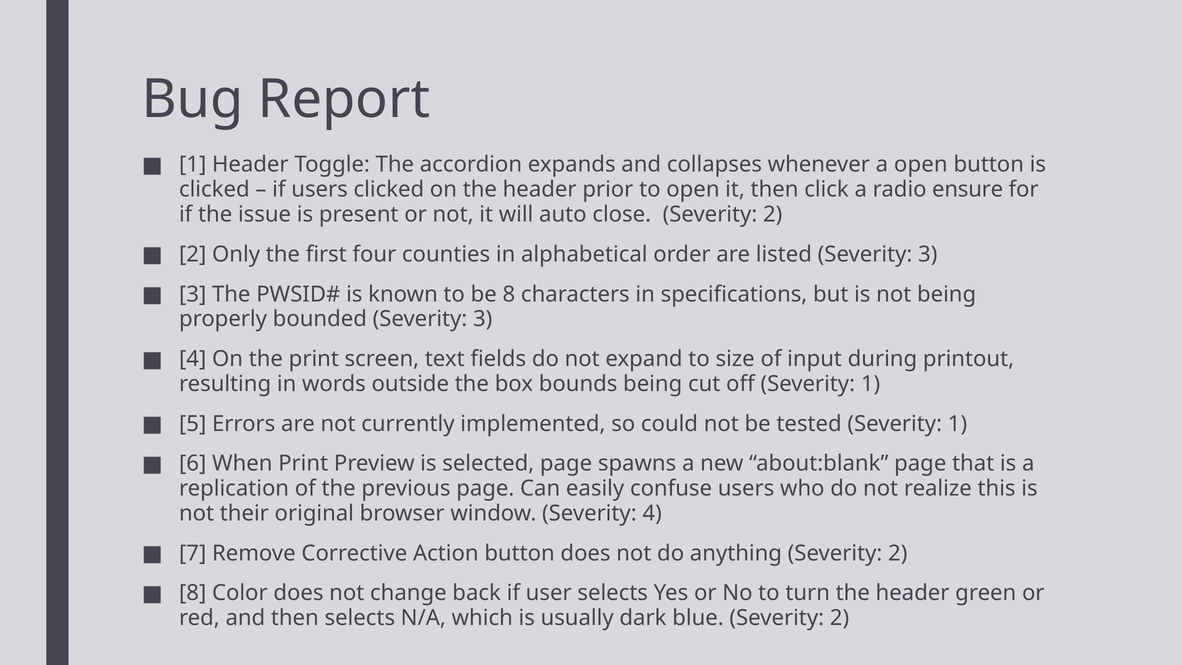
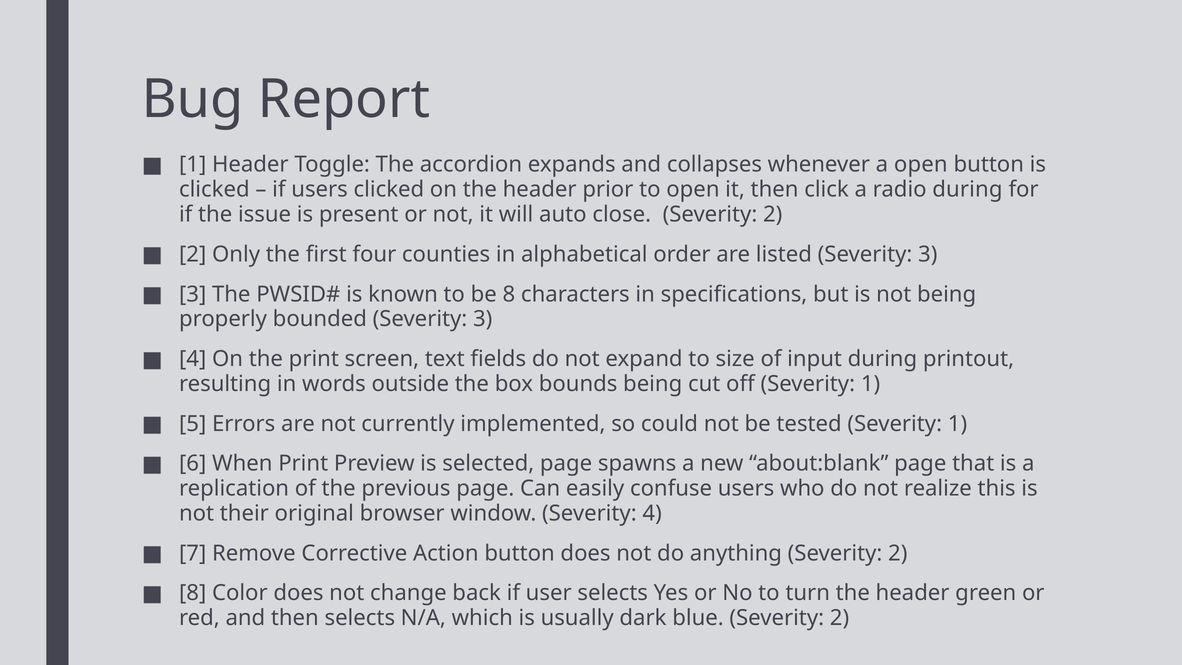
radio ensure: ensure -> during
